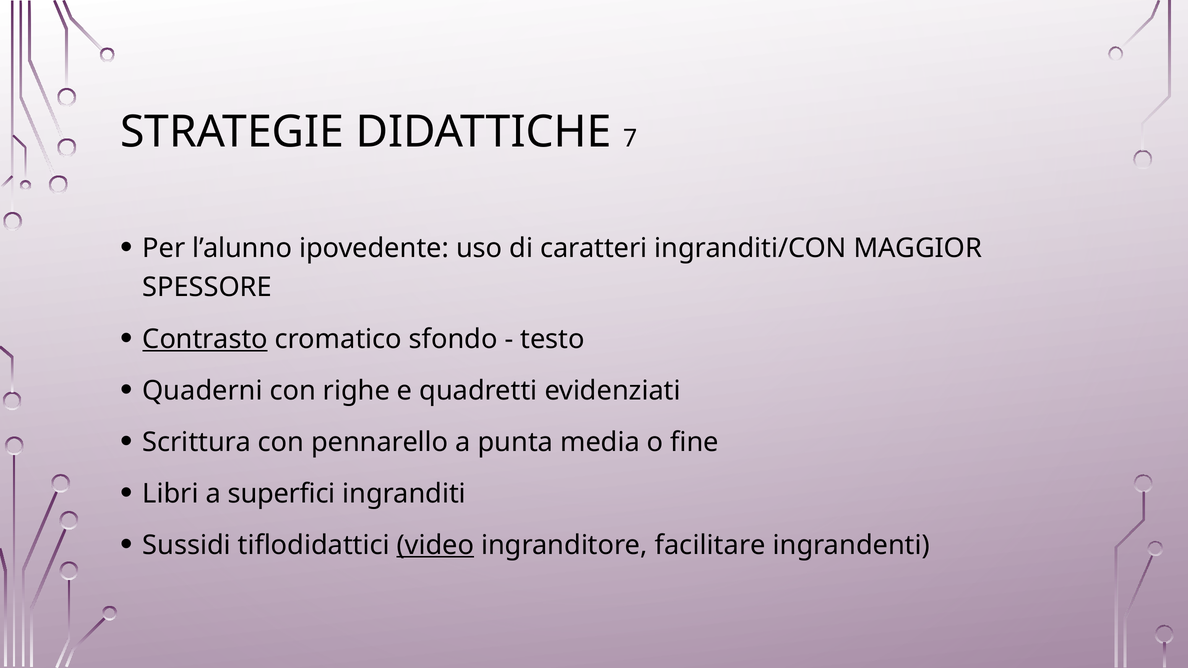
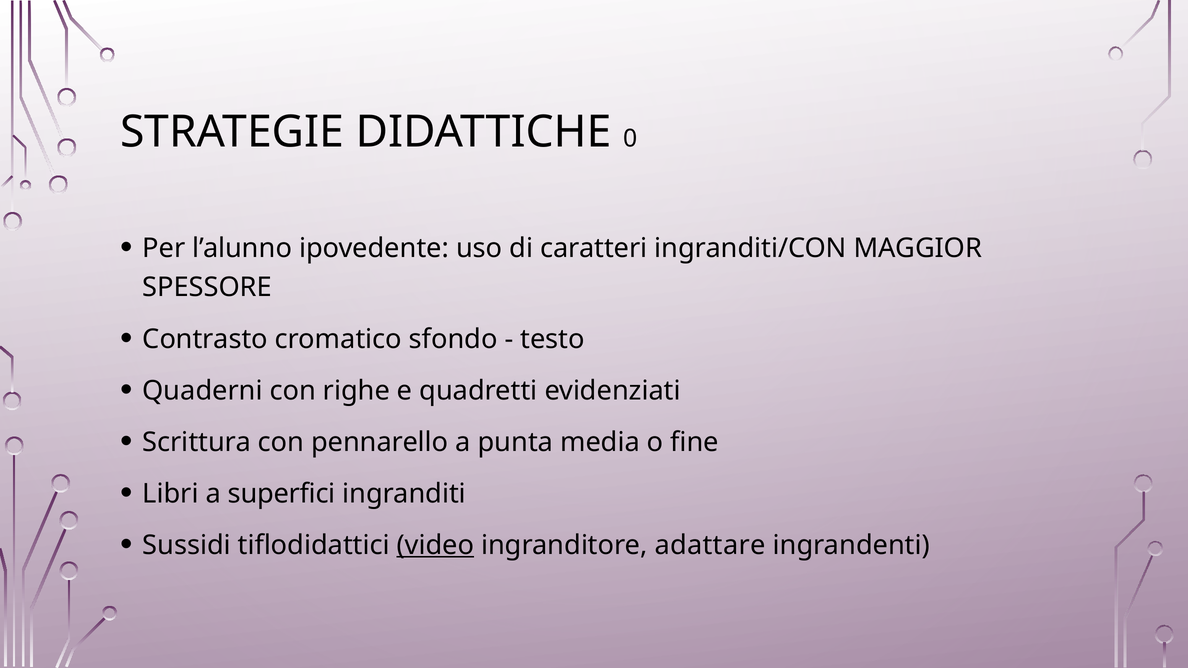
7: 7 -> 0
Contrasto underline: present -> none
facilitare: facilitare -> adattare
